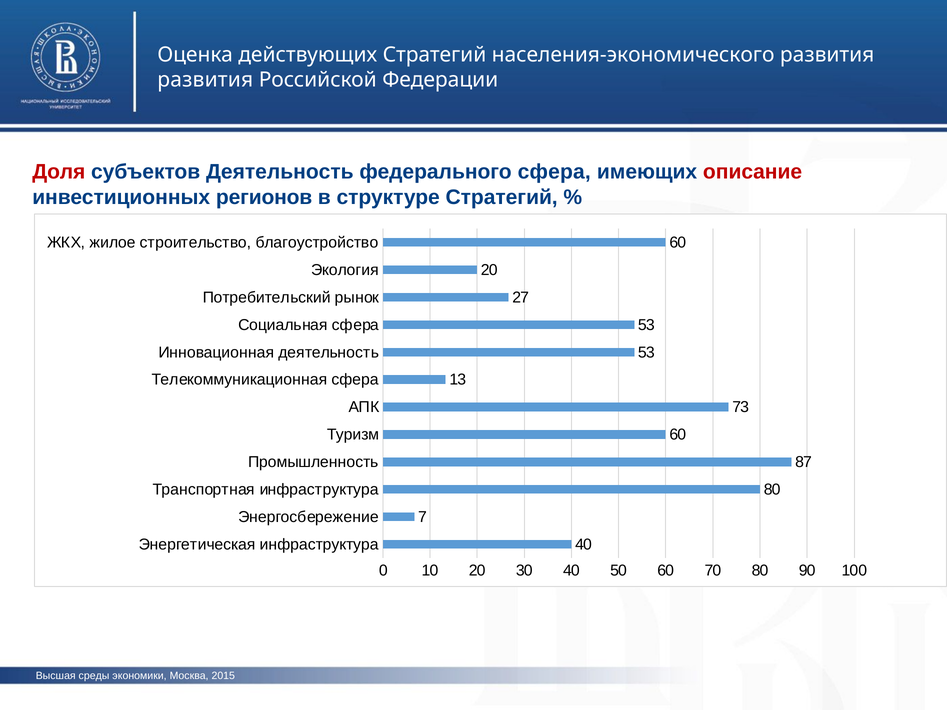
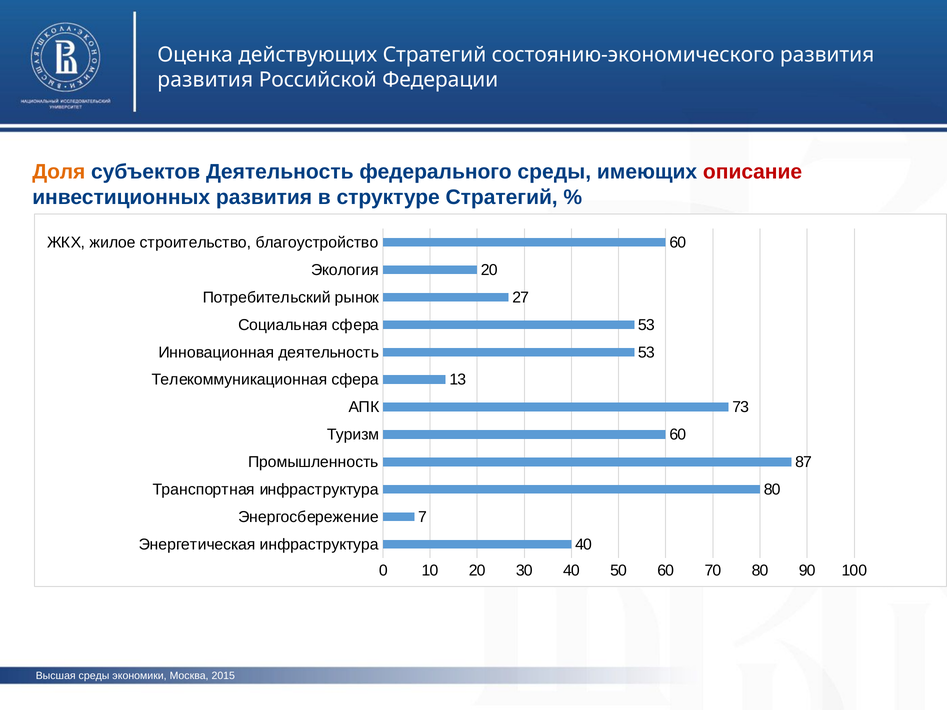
населения-экономического: населения-экономического -> состоянию-экономического
Доля colour: red -> orange
федерального сфера: сфера -> среды
инвестиционных регионов: регионов -> развития
